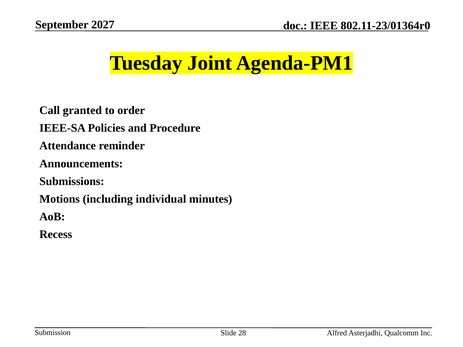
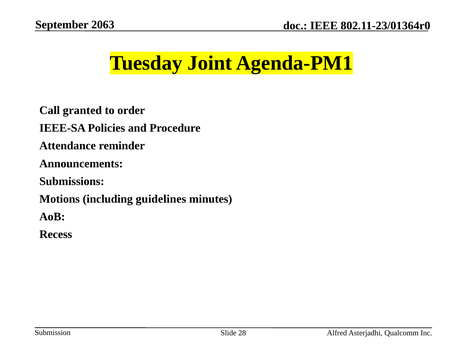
2027: 2027 -> 2063
individual: individual -> guidelines
